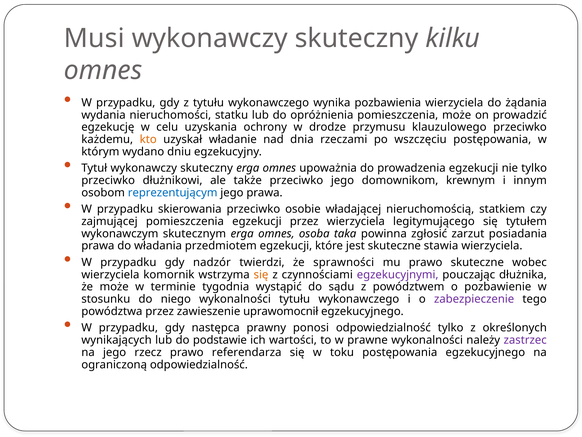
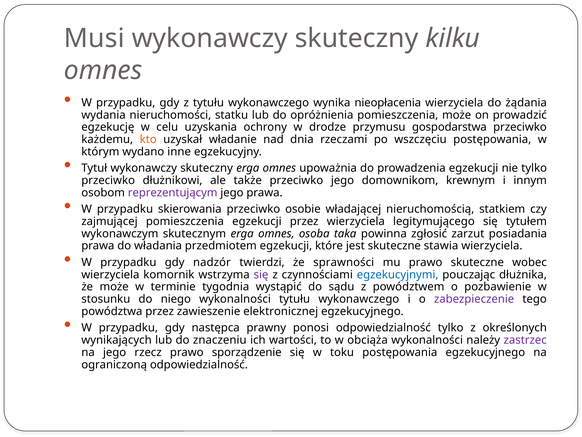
pozbawienia: pozbawienia -> nieopłacenia
klauzulowego: klauzulowego -> gospodarstwa
dniu: dniu -> inne
reprezentującym colour: blue -> purple
się at (261, 274) colour: orange -> purple
egzekucyjnymi colour: purple -> blue
uprawomocnił: uprawomocnił -> elektronicznej
podstawie: podstawie -> znaczeniu
prawne: prawne -> obciąża
referendarza: referendarza -> sporządzenie
